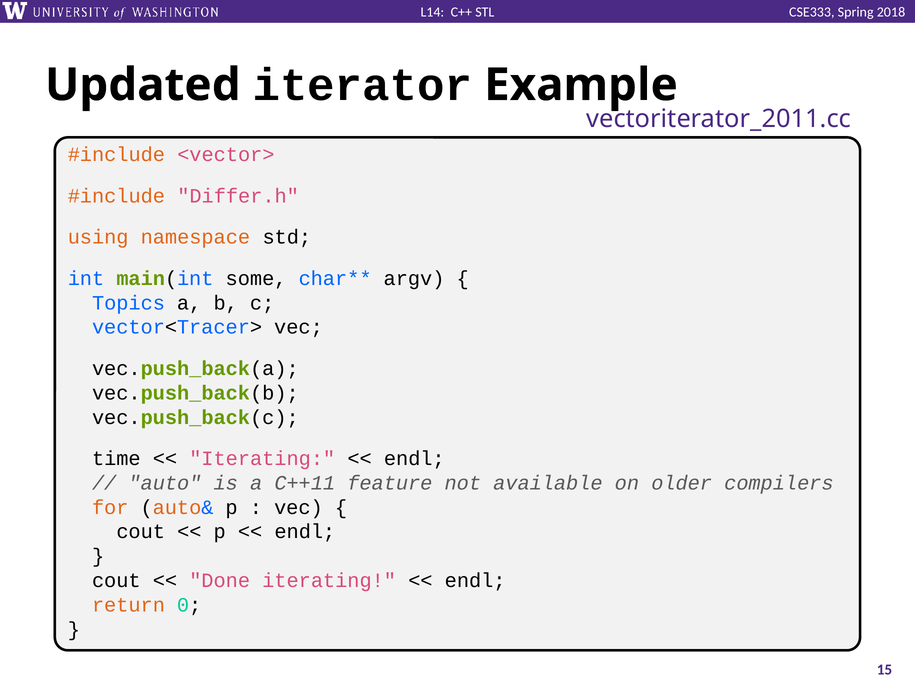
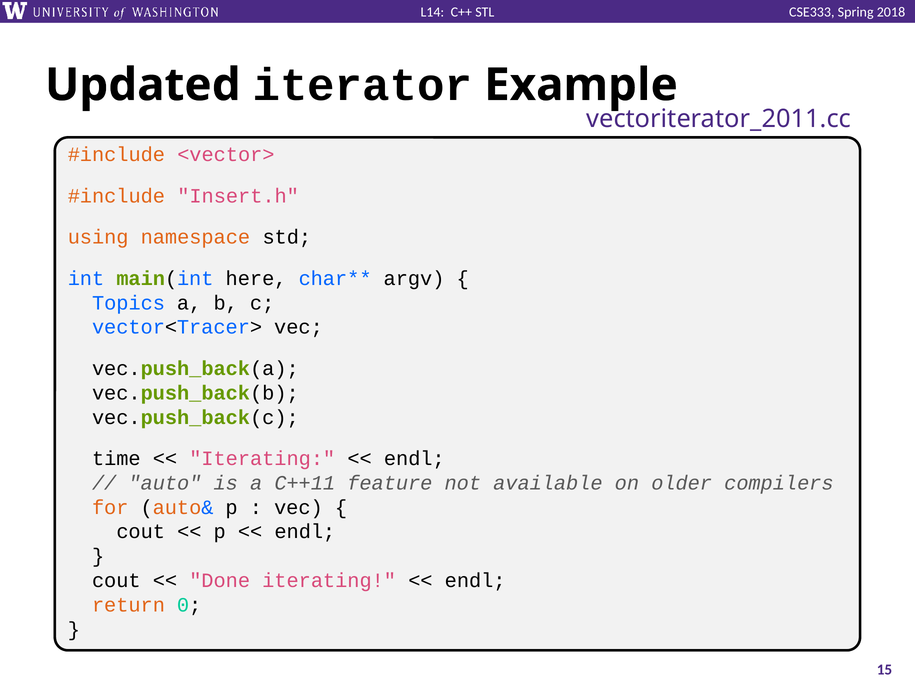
Differ.h: Differ.h -> Insert.h
some: some -> here
